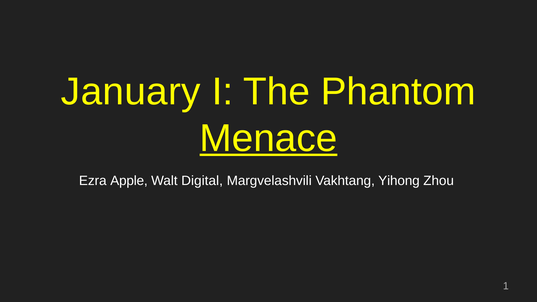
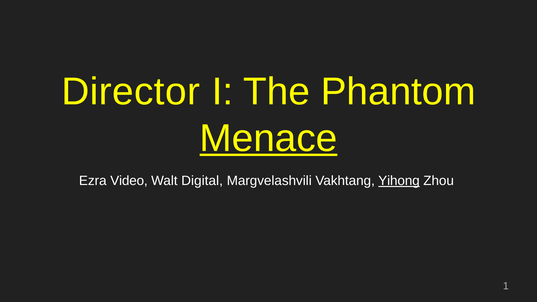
January: January -> Director
Apple: Apple -> Video
Yihong underline: none -> present
